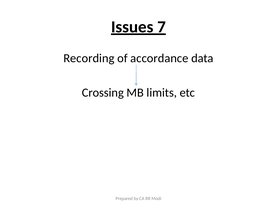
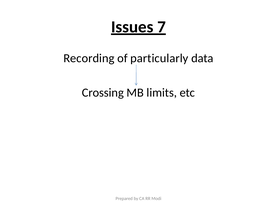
accordance: accordance -> particularly
